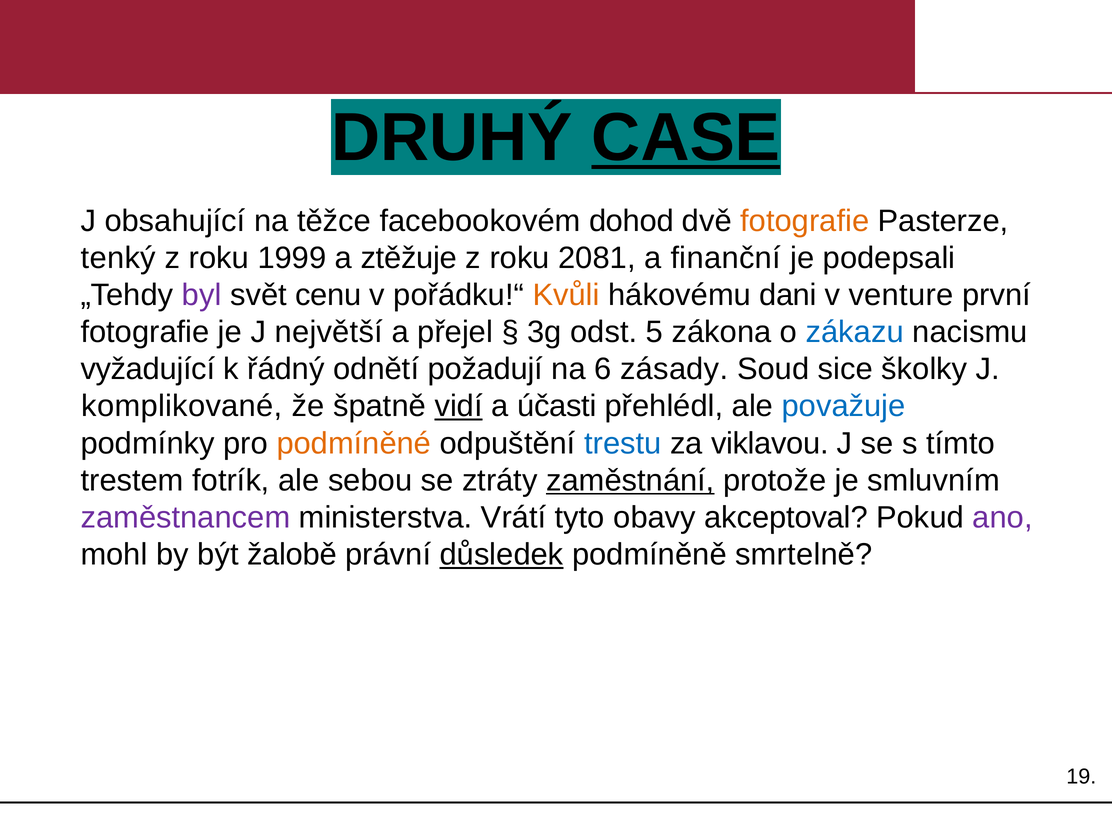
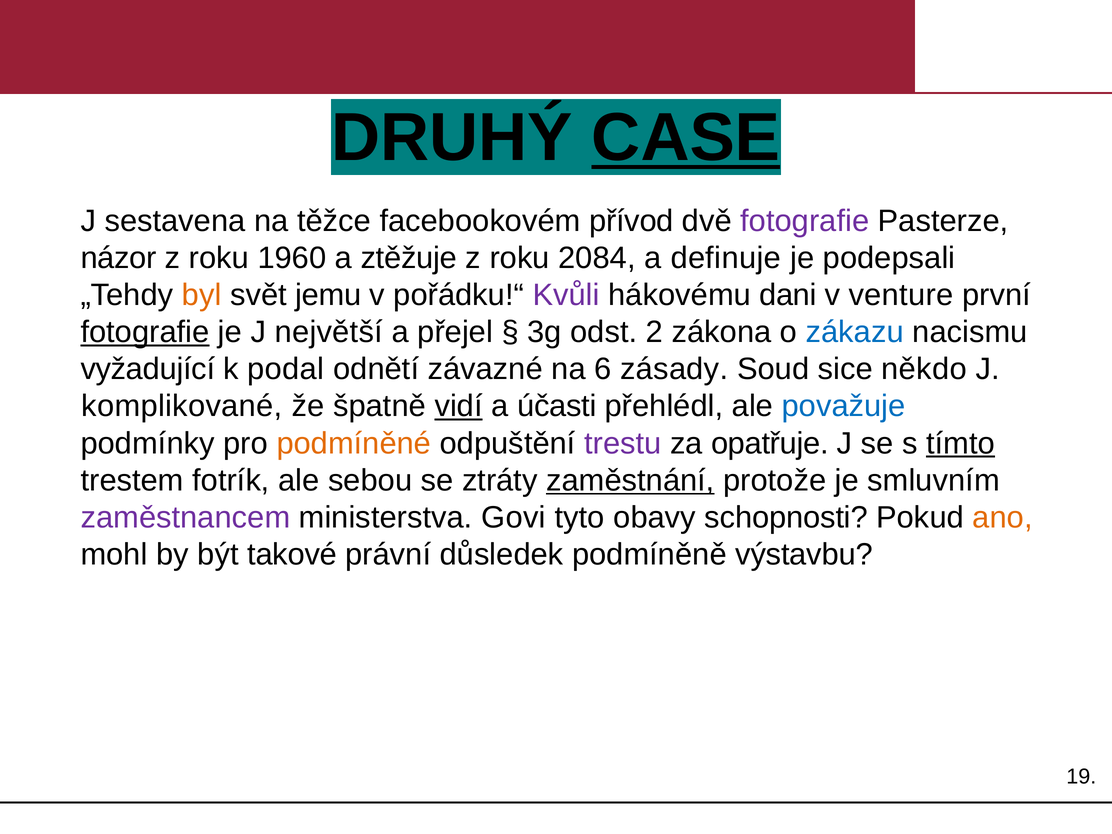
obsahující: obsahující -> sestavena
dohod: dohod -> přívod
fotografie at (805, 221) colour: orange -> purple
tenký: tenký -> názor
1999: 1999 -> 1960
2081: 2081 -> 2084
finanční: finanční -> definuje
byl colour: purple -> orange
cenu: cenu -> jemu
Kvůli colour: orange -> purple
fotografie at (145, 332) underline: none -> present
5: 5 -> 2
řádný: řádný -> podal
požadují: požadují -> závazné
školky: školky -> někdo
trestu colour: blue -> purple
viklavou: viklavou -> opatřuje
tímto underline: none -> present
Vrátí: Vrátí -> Govi
akceptoval: akceptoval -> schopnosti
ano colour: purple -> orange
žalobě: žalobě -> takové
důsledek underline: present -> none
smrtelně: smrtelně -> výstavbu
